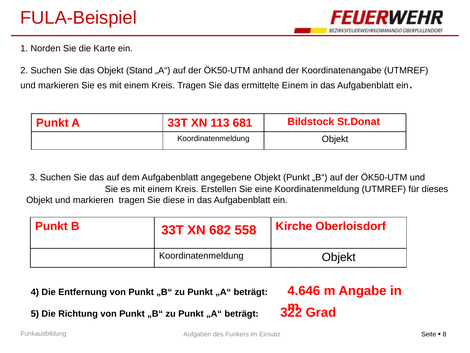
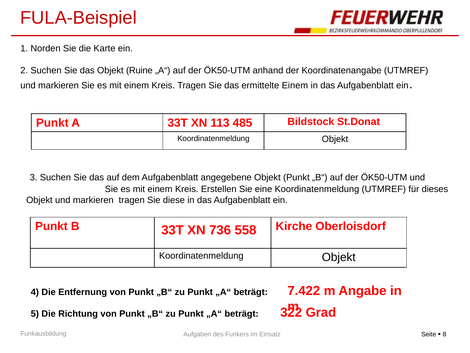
Stand: Stand -> Ruine
681: 681 -> 485
682: 682 -> 736
4.646: 4.646 -> 7.422
